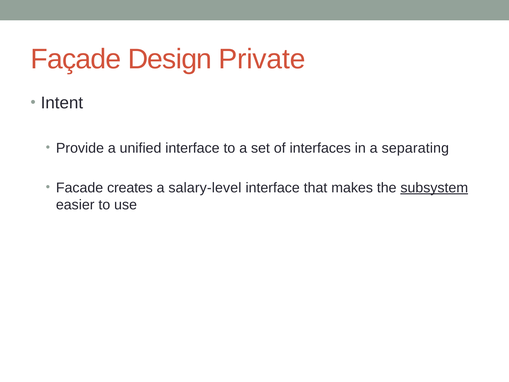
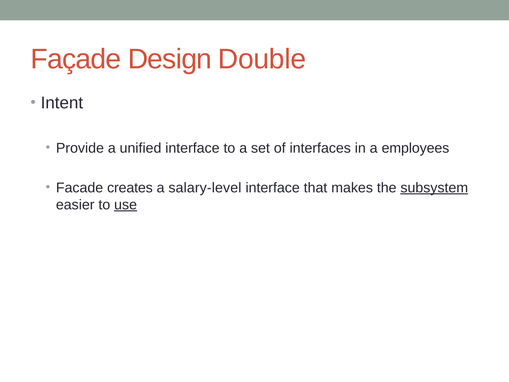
Private: Private -> Double
separating: separating -> employees
use underline: none -> present
